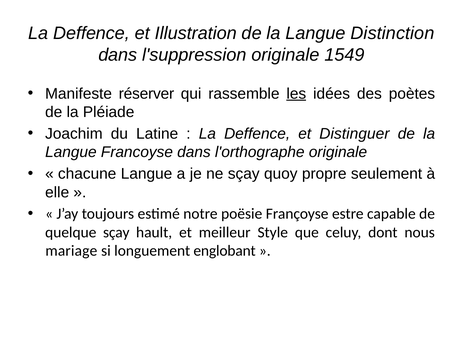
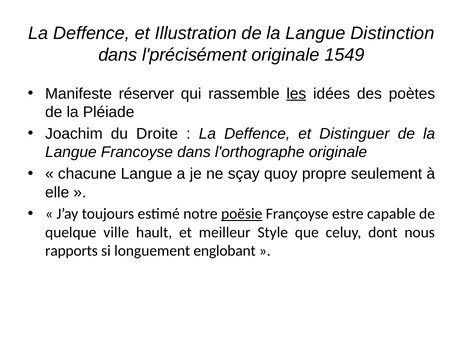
l'suppression: l'suppression -> l'précisément
Latine: Latine -> Droite
poësie underline: none -> present
quelque sçay: sçay -> ville
mariage: mariage -> rapports
